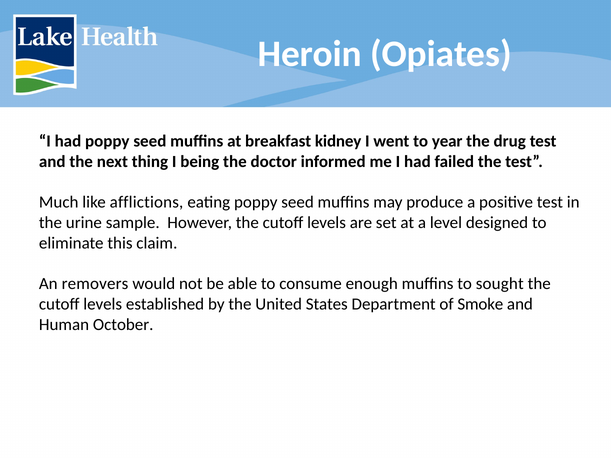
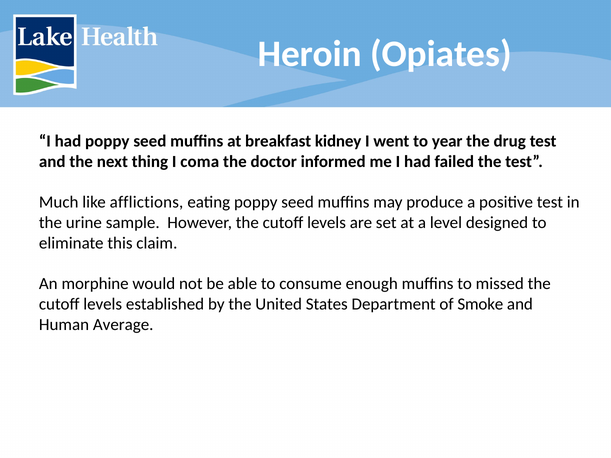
being: being -> coma
removers: removers -> morphine
sought: sought -> missed
October: October -> Average
